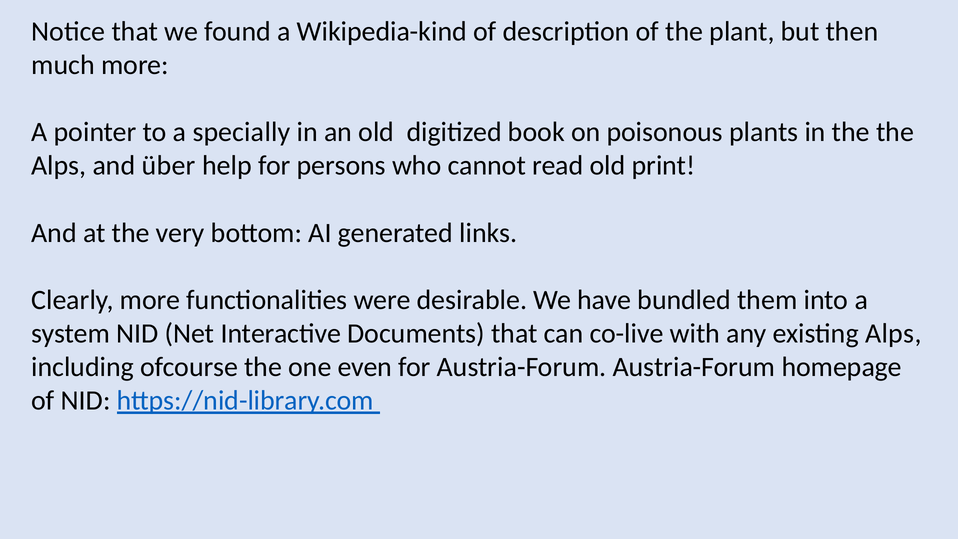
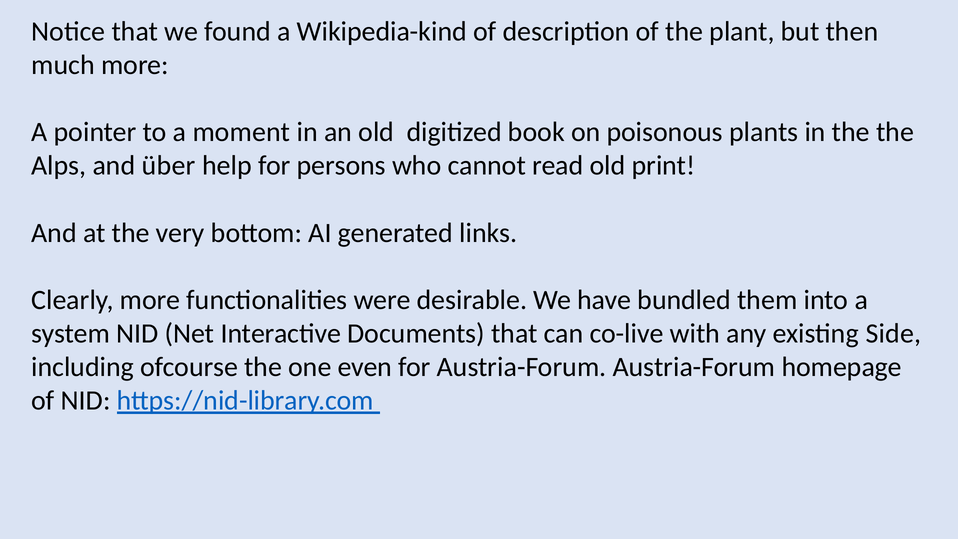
specially: specially -> moment
existing Alps: Alps -> Side
